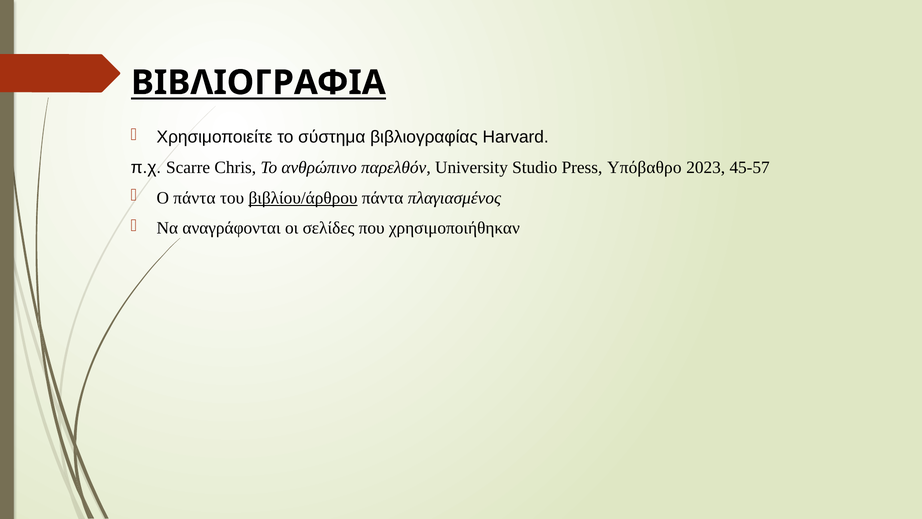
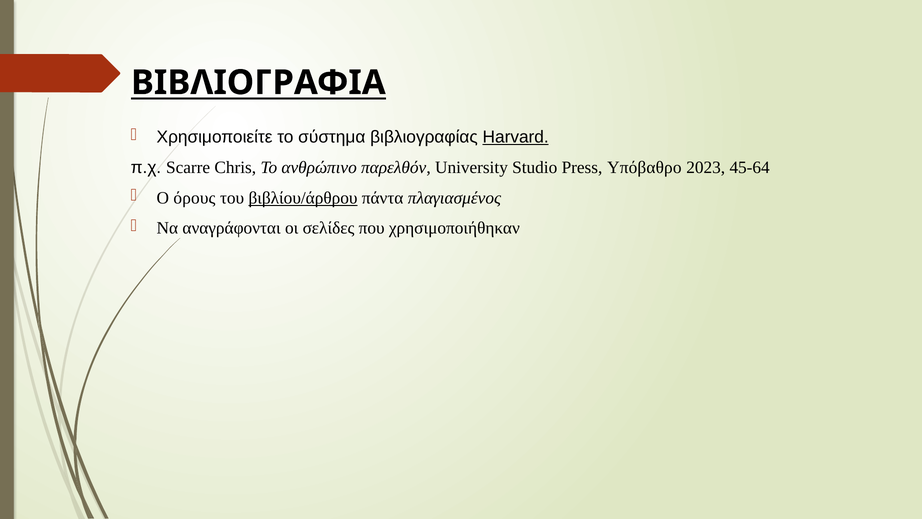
Harvard underline: none -> present
45-57: 45-57 -> 45-64
Ο πάντα: πάντα -> όρους
